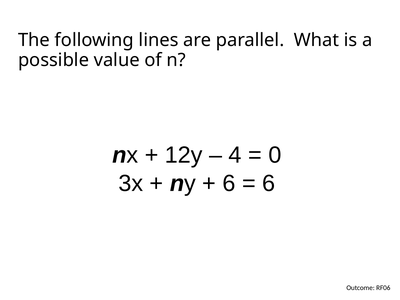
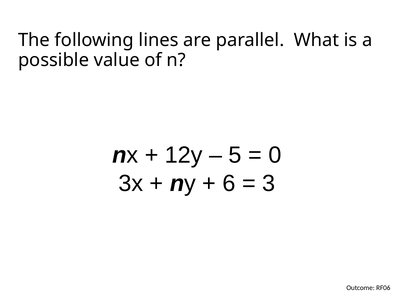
4: 4 -> 5
6 at (269, 183): 6 -> 3
